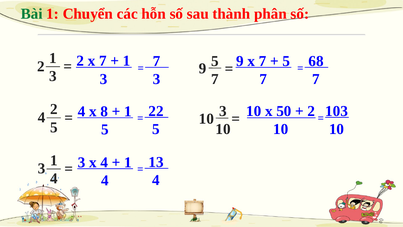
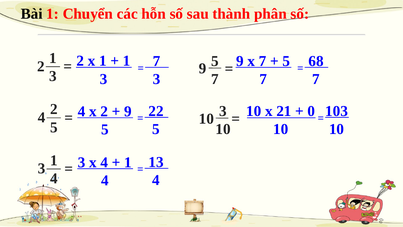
Bài colour: green -> black
2 x 7: 7 -> 1
50: 50 -> 21
2 at (311, 111): 2 -> 0
x 8: 8 -> 2
1 at (128, 111): 1 -> 9
